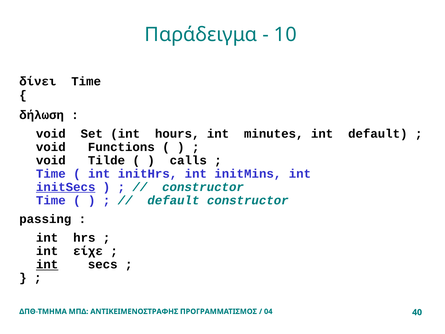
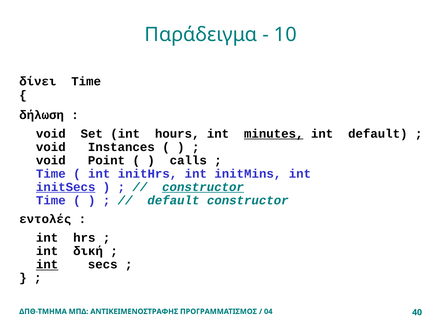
minutes underline: none -> present
Functions: Functions -> Instances
Tilde: Tilde -> Point
constructor at (203, 187) underline: none -> present
passing: passing -> εντολές
είχε: είχε -> δική
